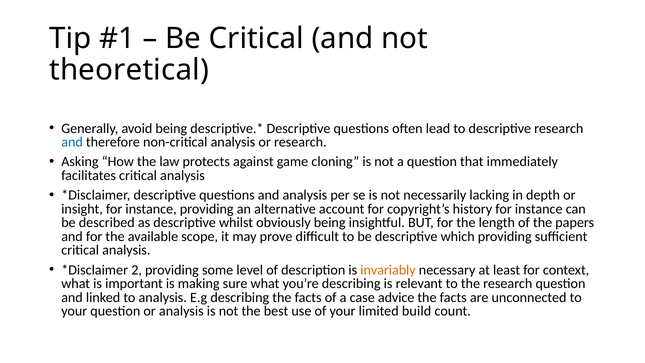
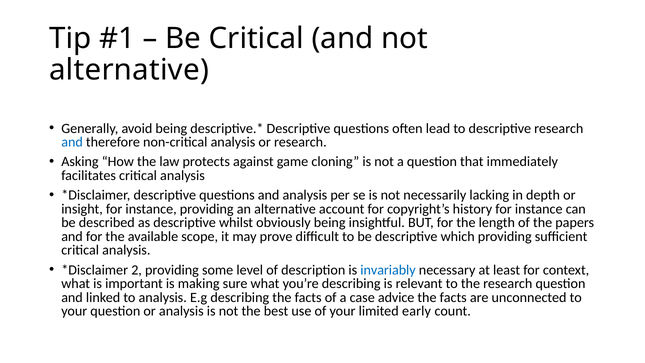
theoretical at (129, 70): theoretical -> alternative
invariably colour: orange -> blue
build: build -> early
